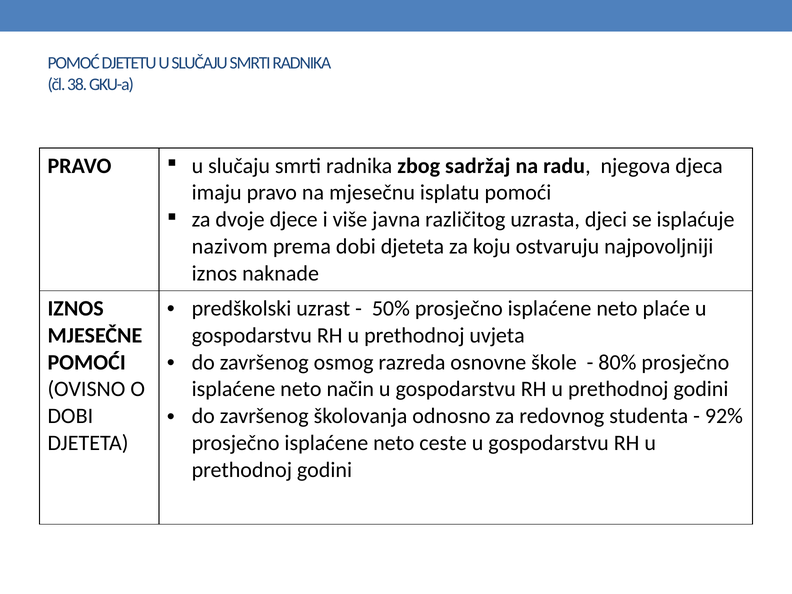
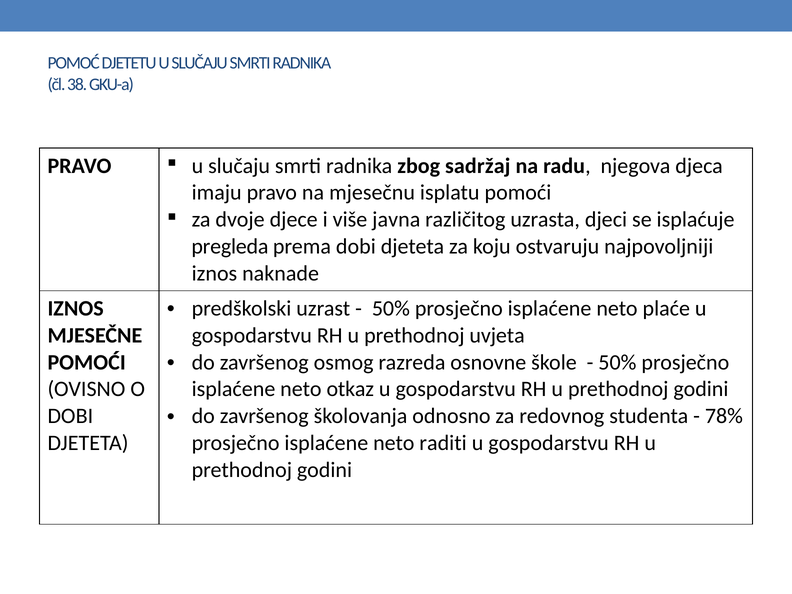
nazivom: nazivom -> pregleda
80% at (617, 362): 80% -> 50%
način: način -> otkaz
92%: 92% -> 78%
ceste: ceste -> raditi
